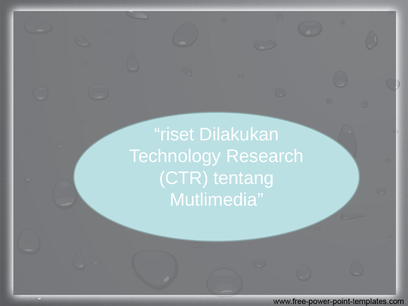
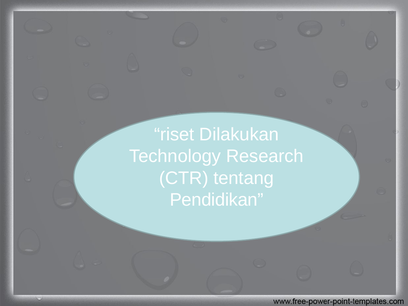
Mutlimedia: Mutlimedia -> Pendidikan
